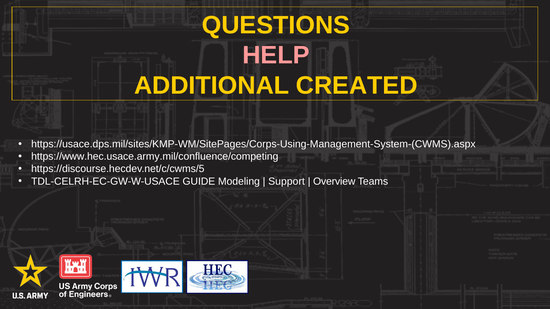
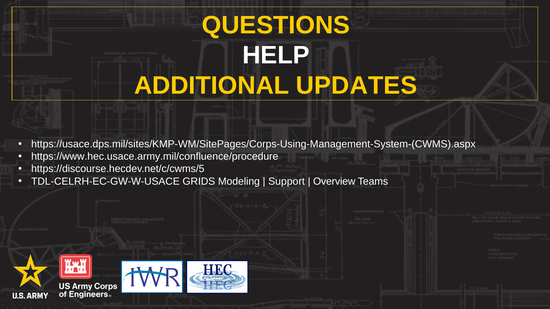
HELP colour: pink -> white
CREATED: CREATED -> UPDATES
https://www.hec.usace.army.mil/confluence/competing: https://www.hec.usace.army.mil/confluence/competing -> https://www.hec.usace.army.mil/confluence/procedure
GUIDE: GUIDE -> GRIDS
